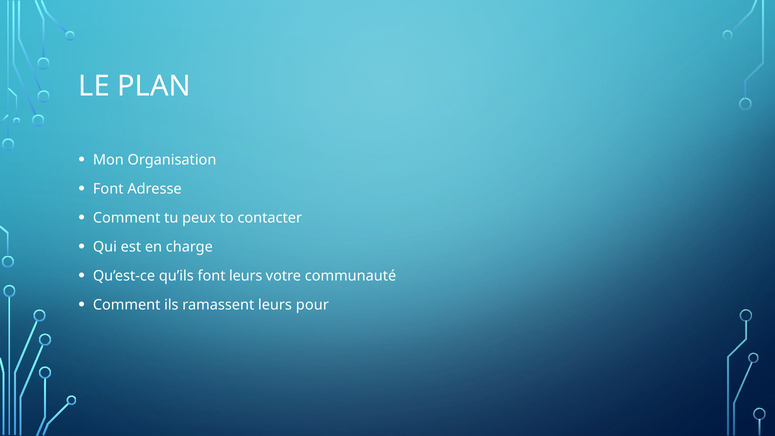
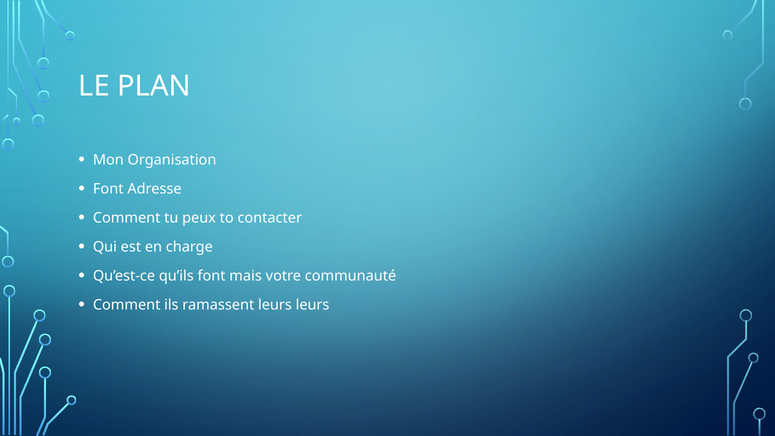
font leurs: leurs -> mais
leurs pour: pour -> leurs
